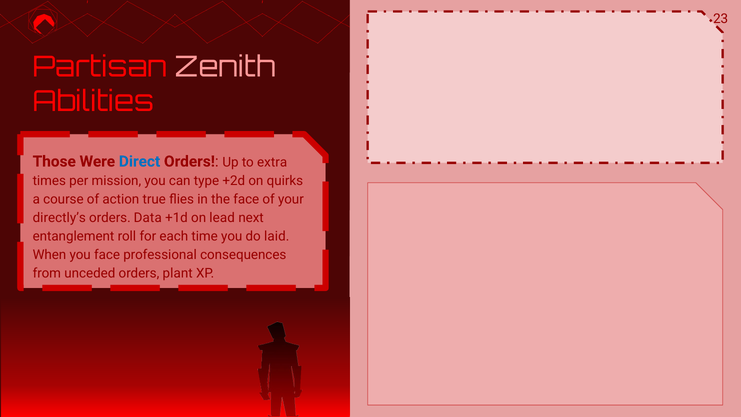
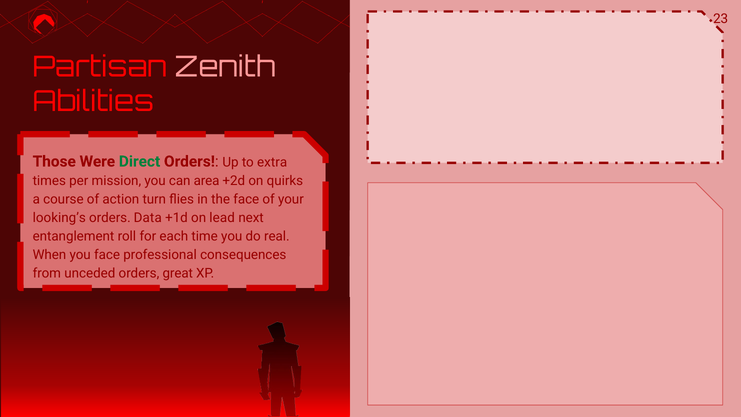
Direct colour: blue -> green
type: type -> area
true: true -> turn
directly’s: directly’s -> looking’s
laid: laid -> real
plant: plant -> great
